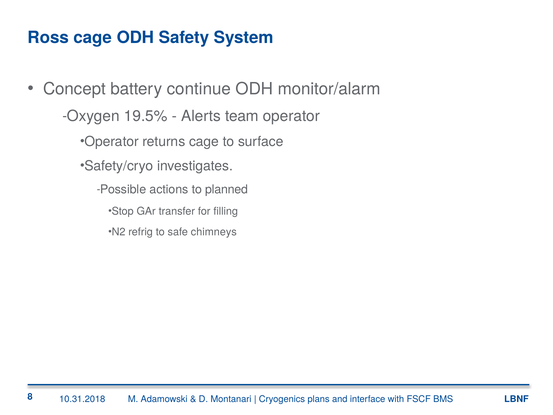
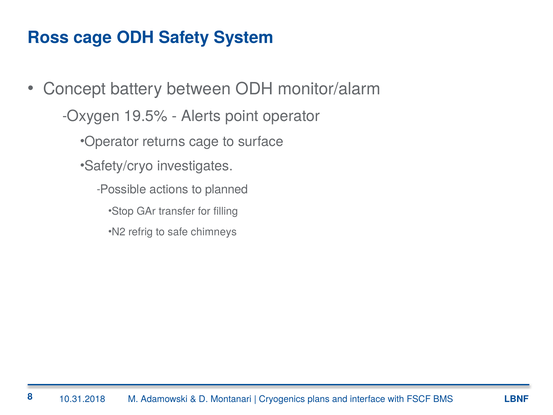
continue: continue -> between
team: team -> point
